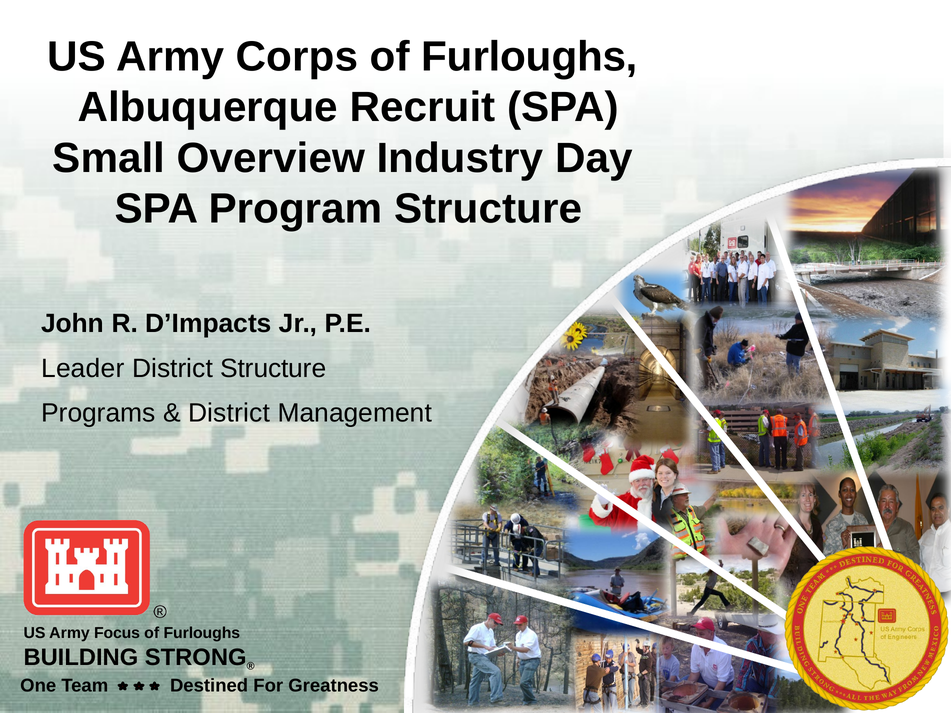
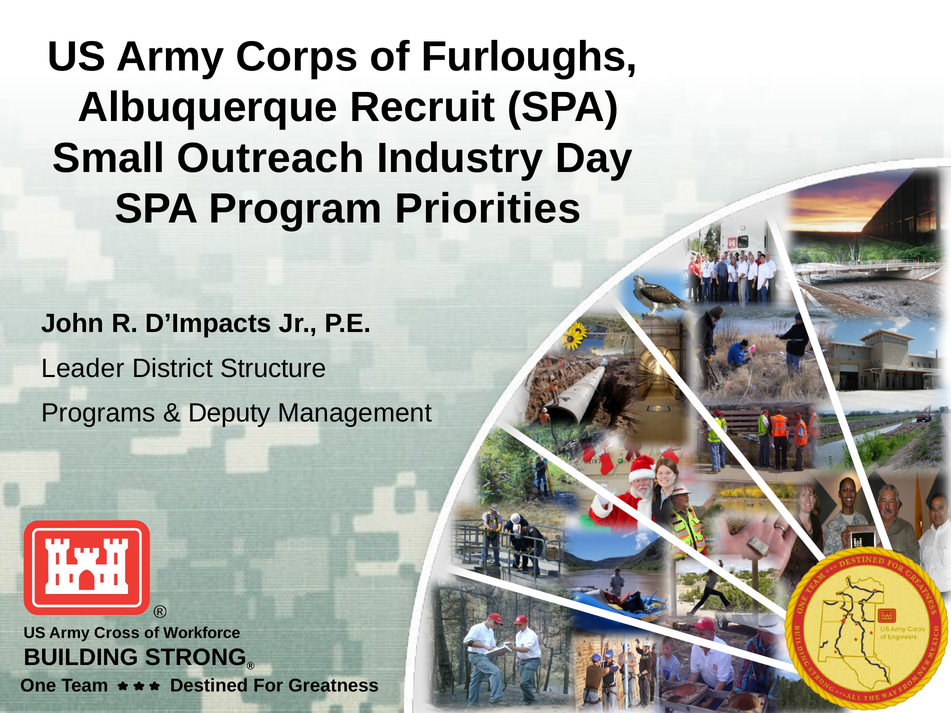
Overview: Overview -> Outreach
Program Structure: Structure -> Priorities
District at (229, 413): District -> Deputy
Focus: Focus -> Cross
Furloughs at (202, 633): Furloughs -> Workforce
